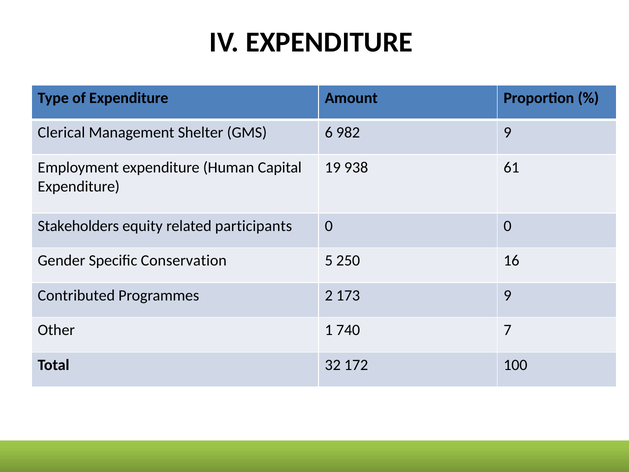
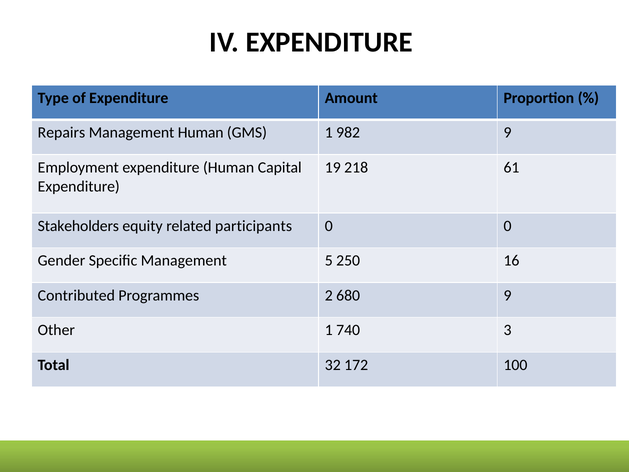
Clerical: Clerical -> Repairs
Management Shelter: Shelter -> Human
GMS 6: 6 -> 1
938: 938 -> 218
Specific Conservation: Conservation -> Management
173: 173 -> 680
7: 7 -> 3
